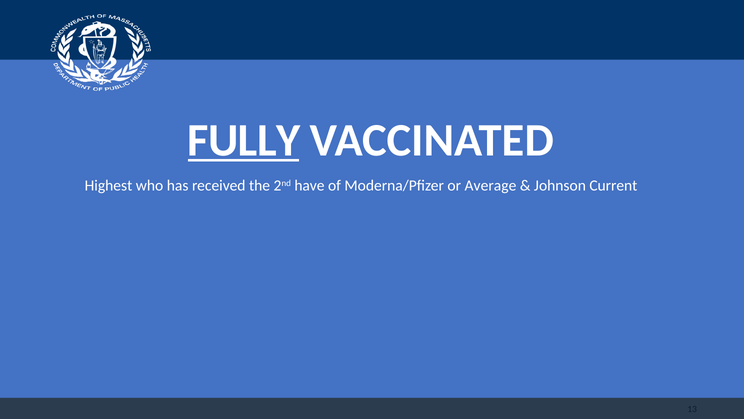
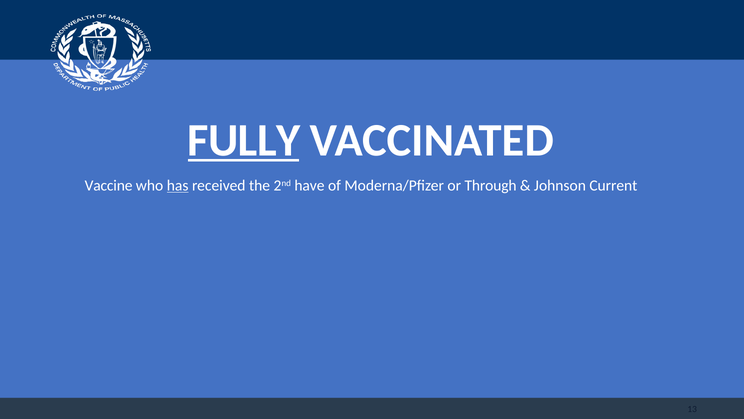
Highest: Highest -> Vaccine
has underline: none -> present
Average: Average -> Through
